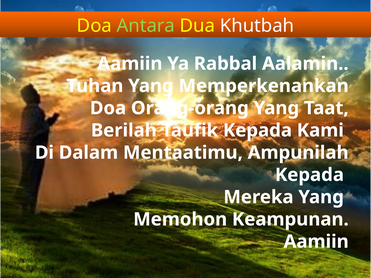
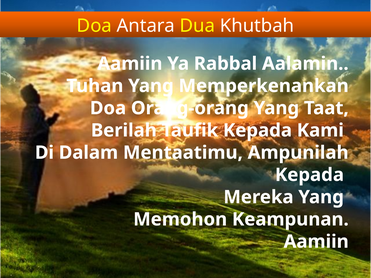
Antara colour: light green -> white
